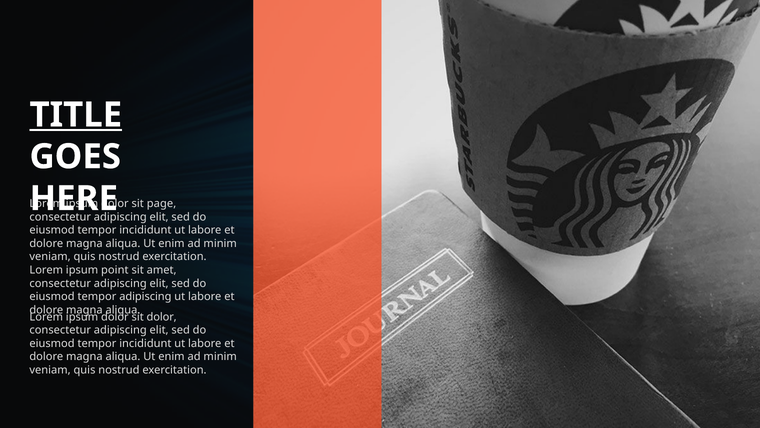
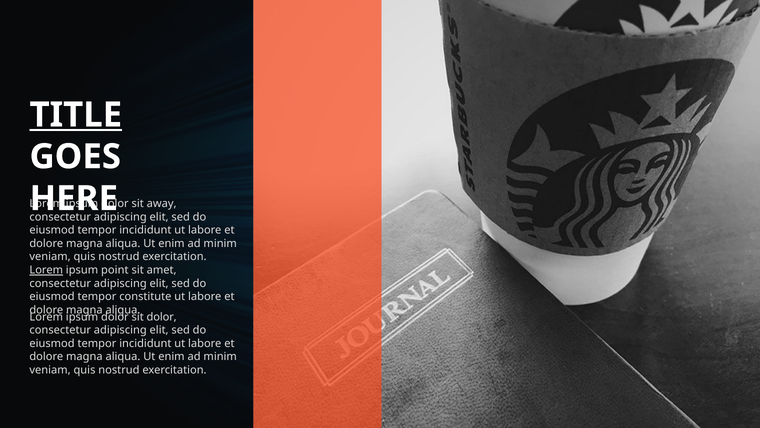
page: page -> away
Lorem at (46, 270) underline: none -> present
tempor adipiscing: adipiscing -> constitute
